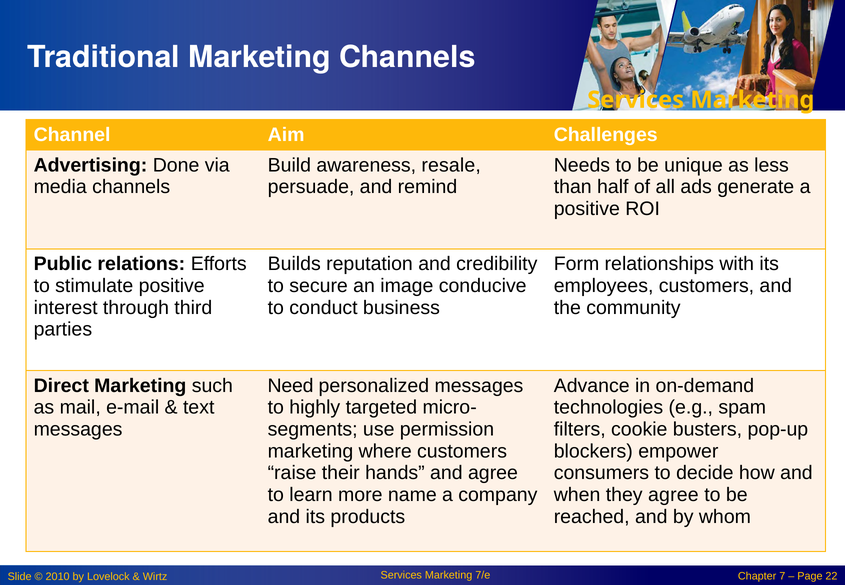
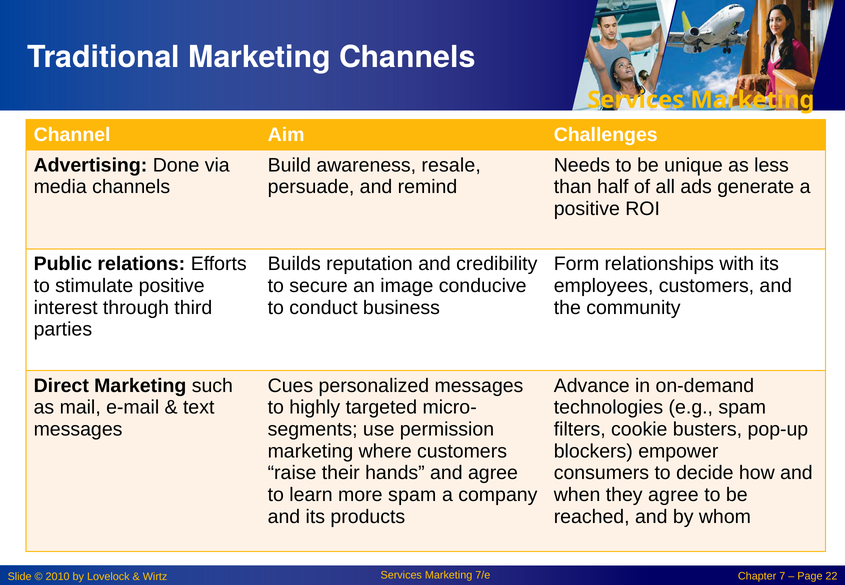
Need: Need -> Cues
more name: name -> spam
